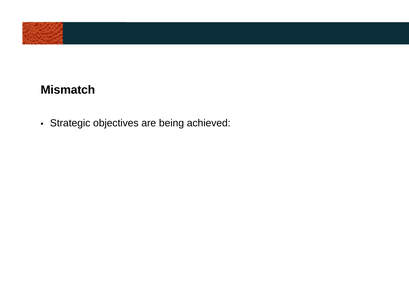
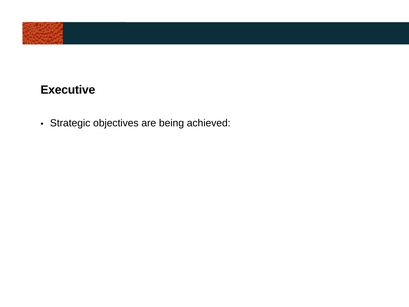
Mismatch: Mismatch -> Executive
